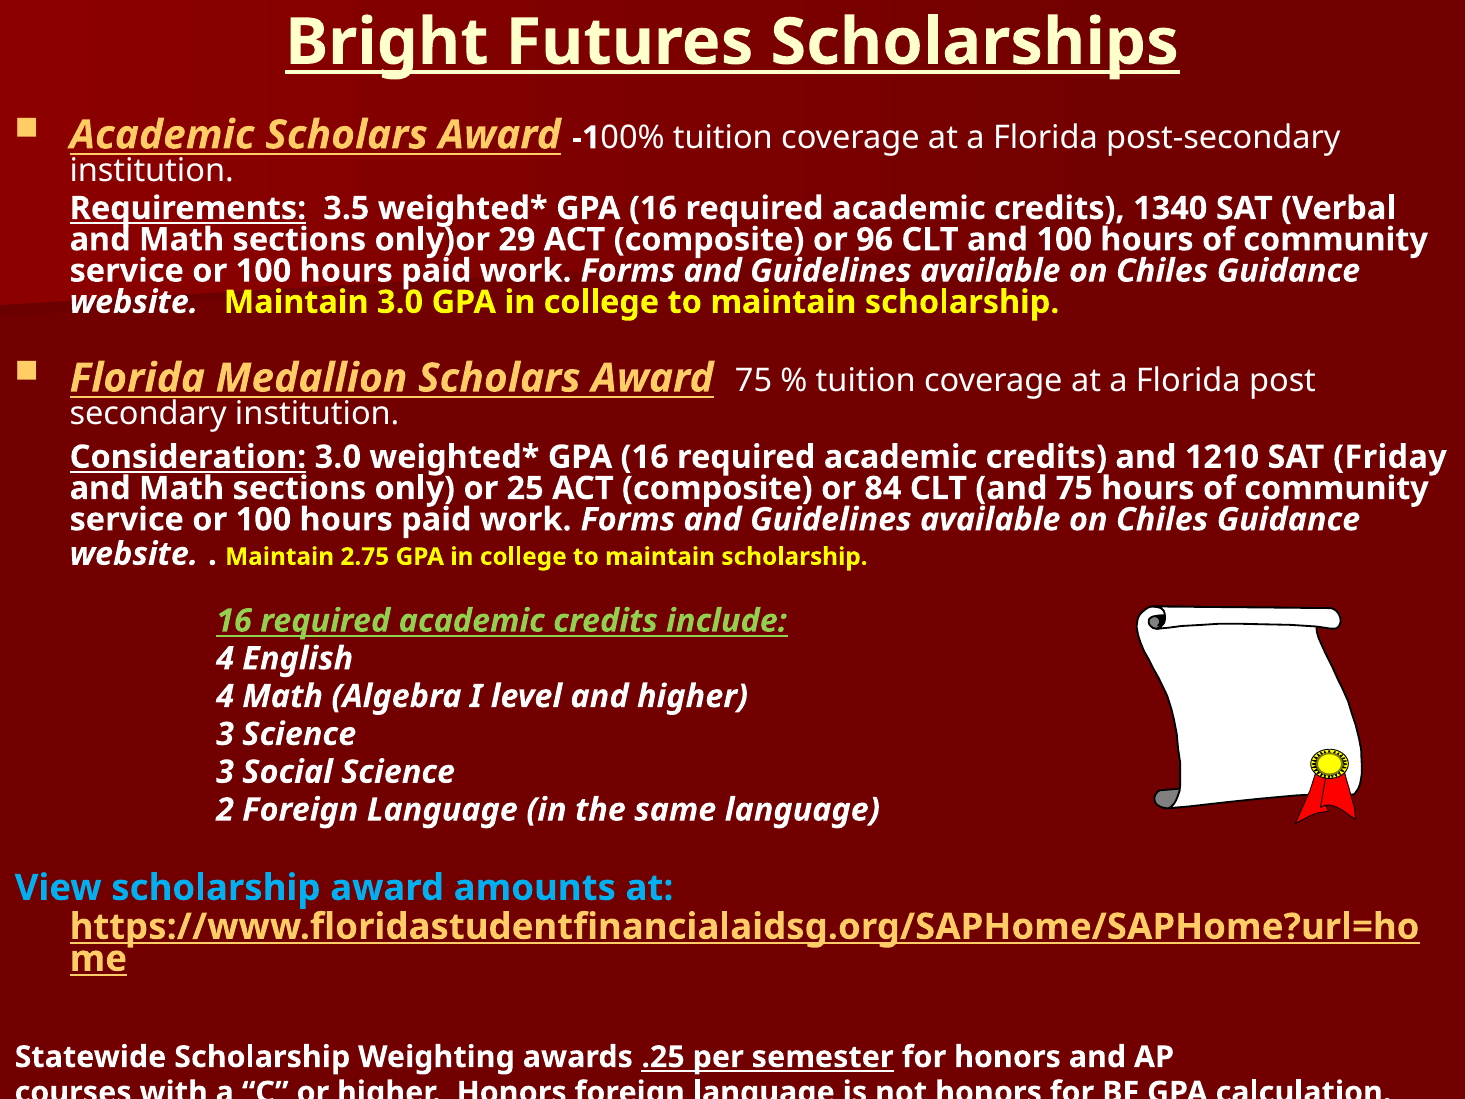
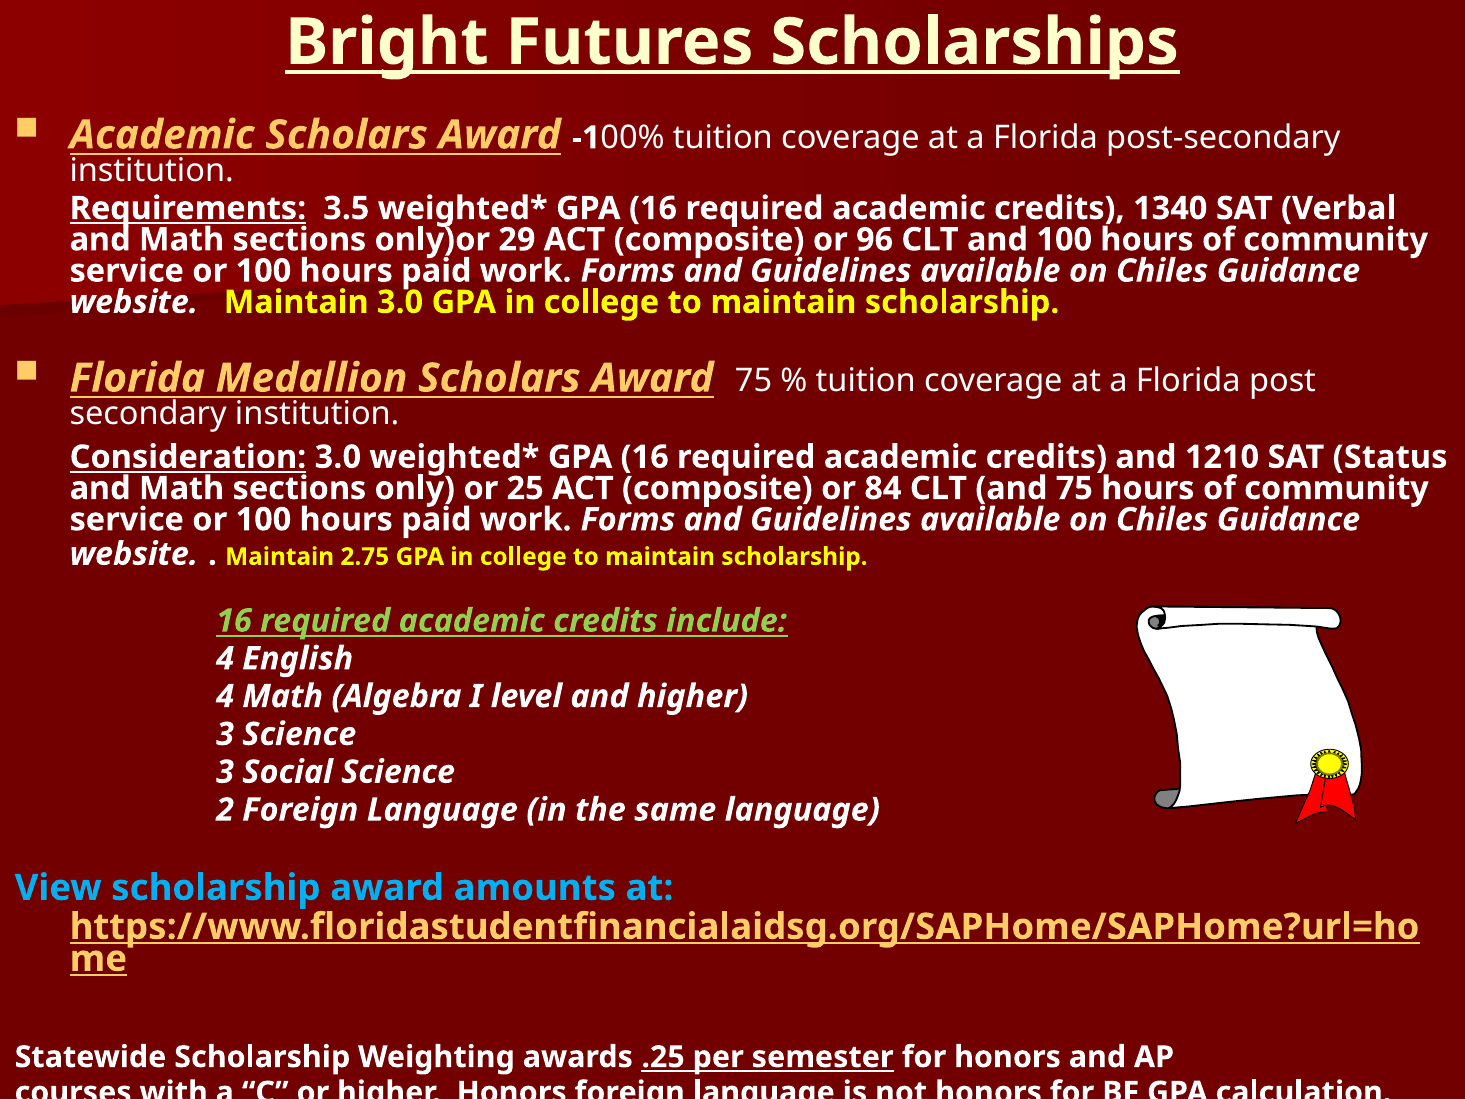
Friday: Friday -> Status
